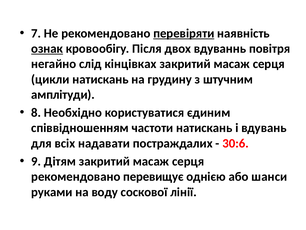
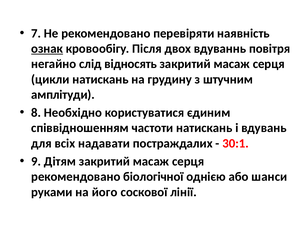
перевіряти underline: present -> none
кінцівках: кінцівках -> відносять
30:6: 30:6 -> 30:1
перевищує: перевищує -> біологічної
воду: воду -> його
